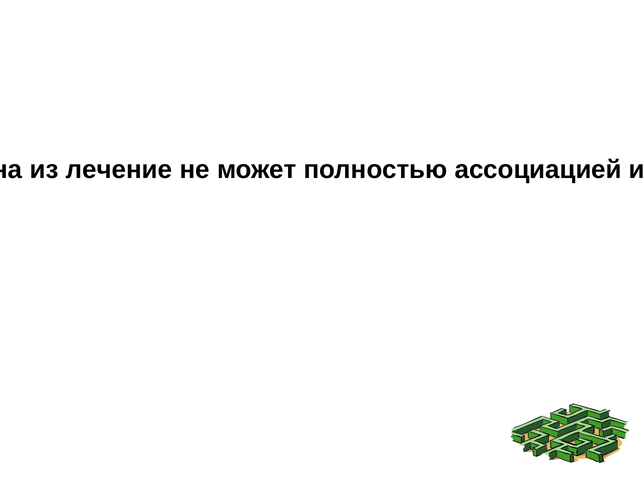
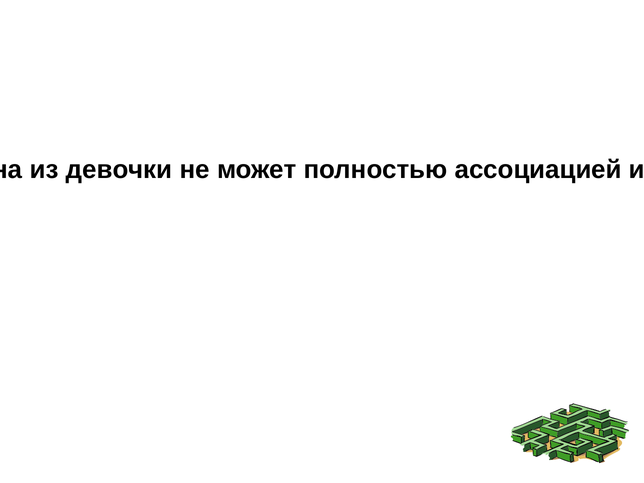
лечение: лечение -> девочки
